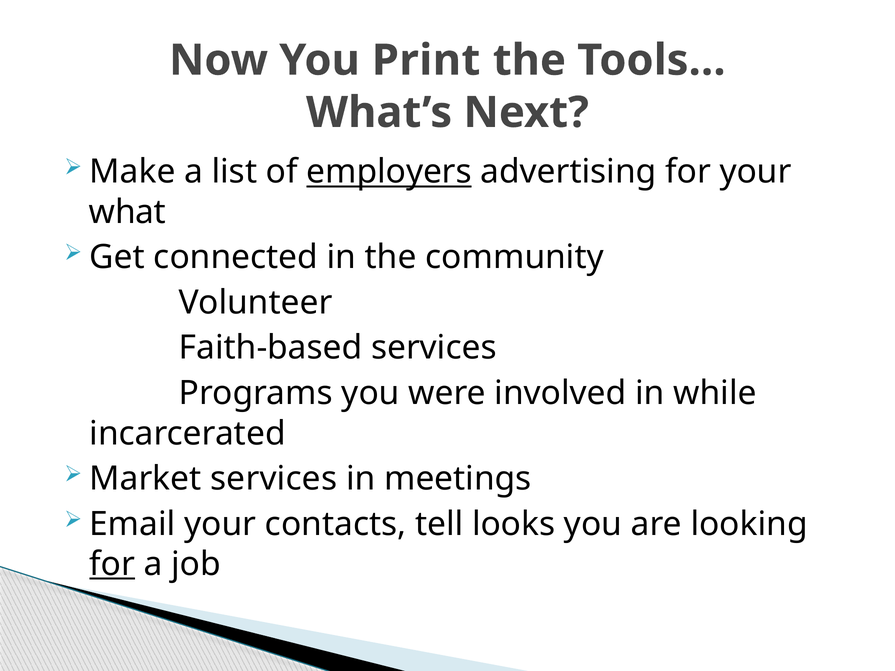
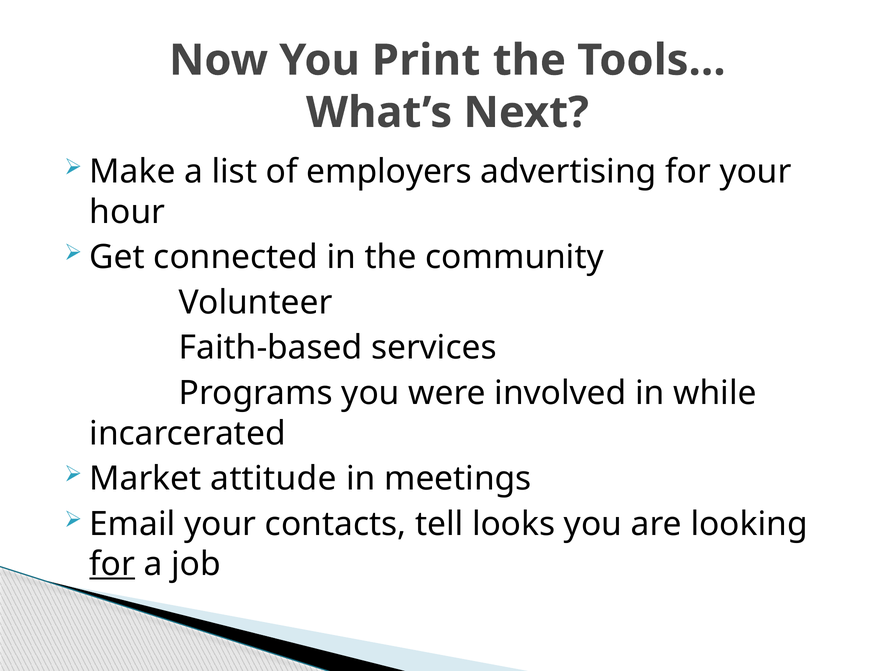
employers underline: present -> none
what: what -> hour
Market services: services -> attitude
